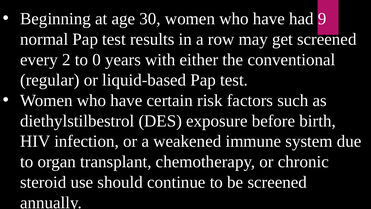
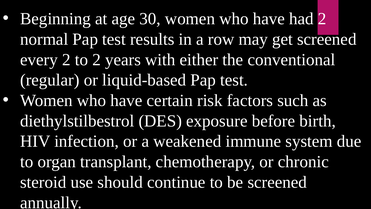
had 9: 9 -> 2
to 0: 0 -> 2
